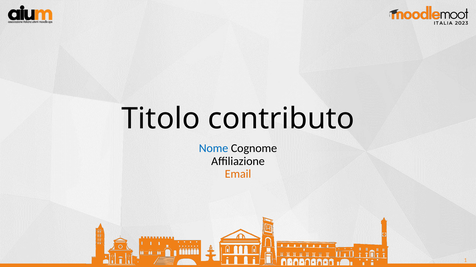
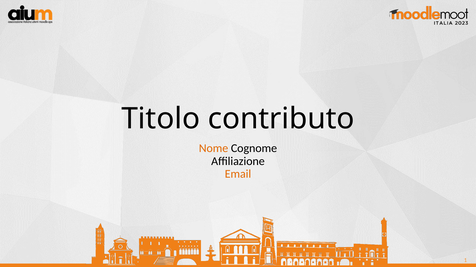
Nome colour: blue -> orange
